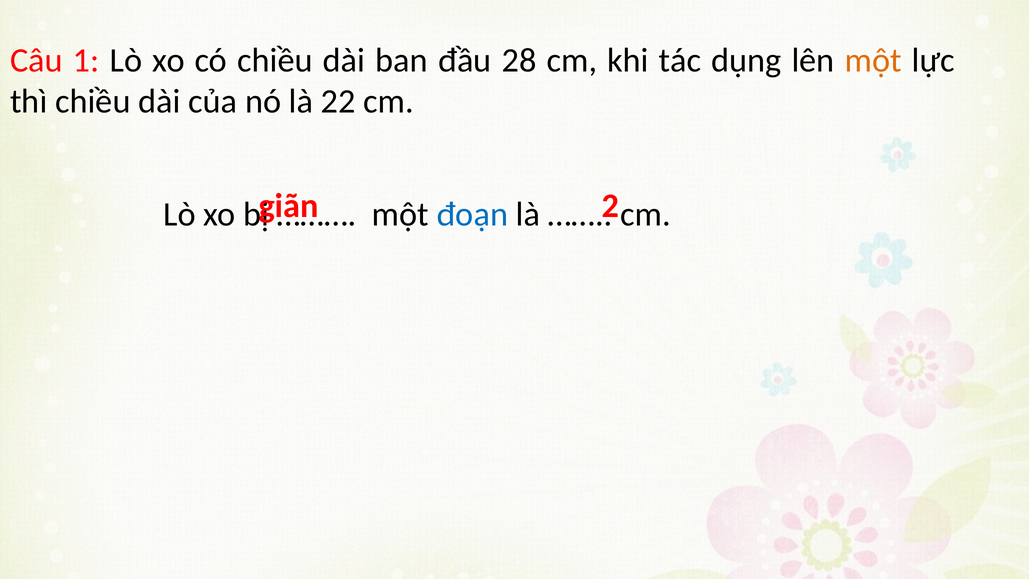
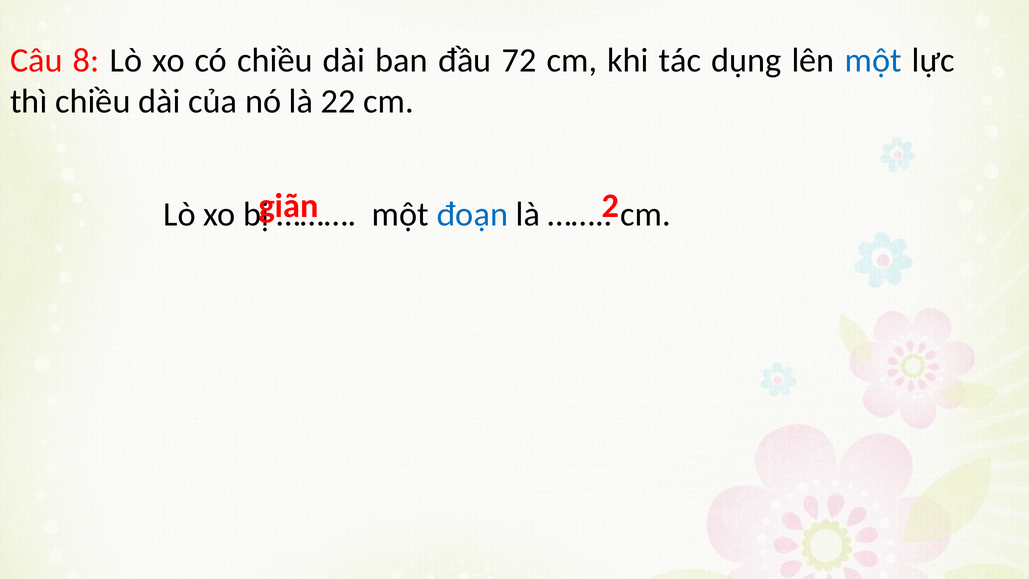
1: 1 -> 8
28: 28 -> 72
một at (873, 60) colour: orange -> blue
